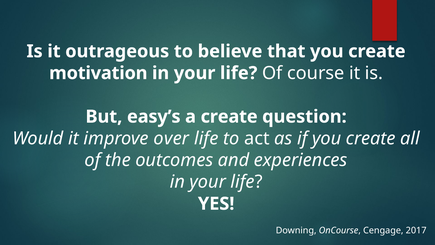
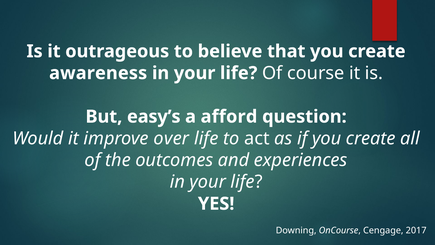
motivation: motivation -> awareness
a create: create -> afford
